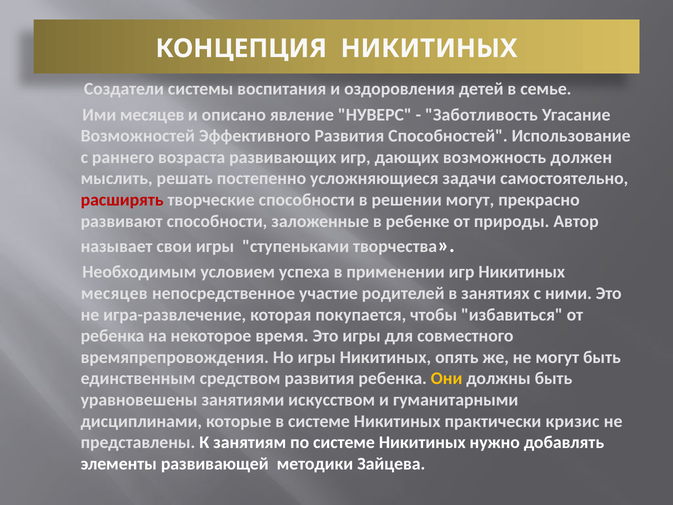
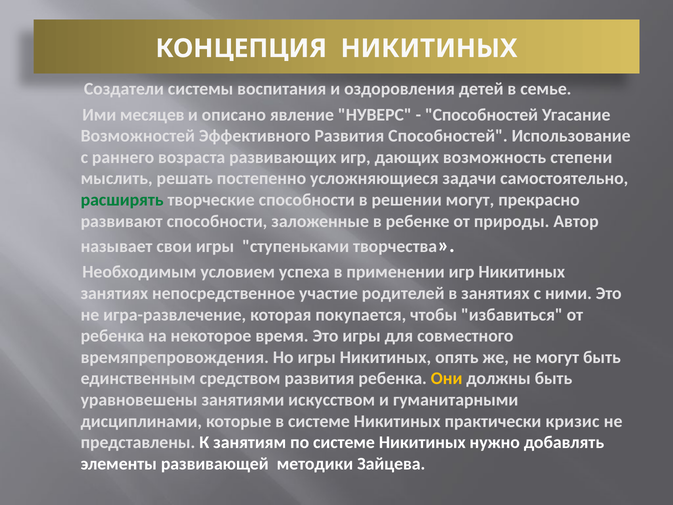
Заботливость at (481, 115): Заботливость -> Способностей
должен: должен -> степени
расширять colour: red -> green
месяцев at (114, 293): месяцев -> занятиях
